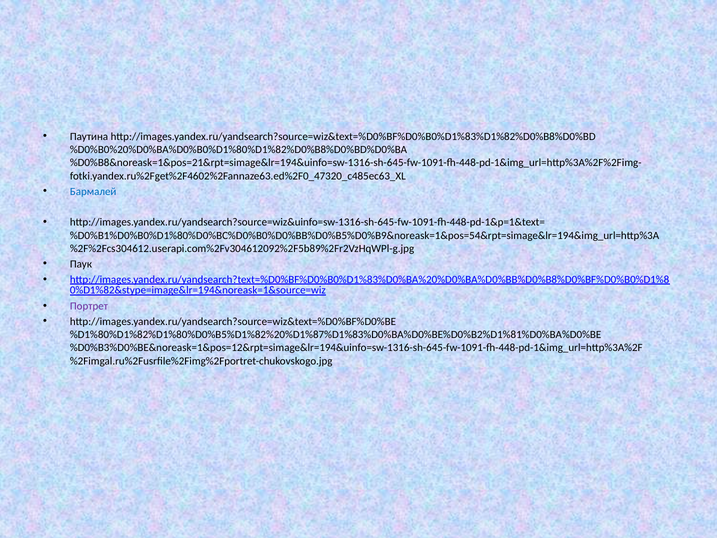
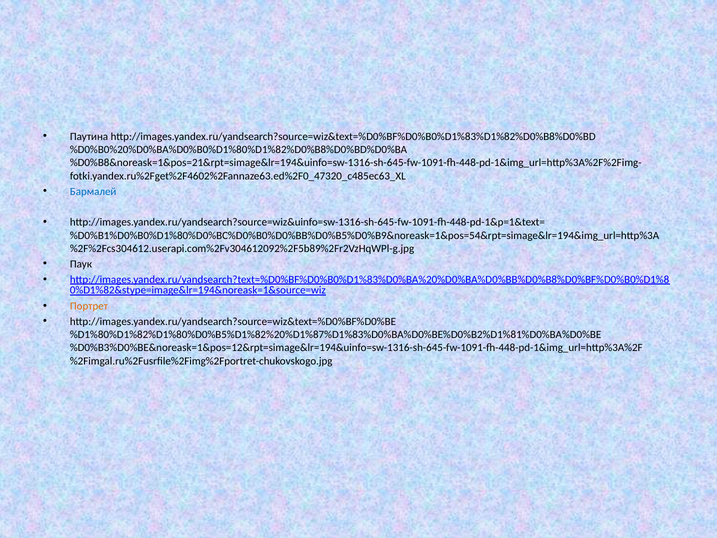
Портрет colour: purple -> orange
